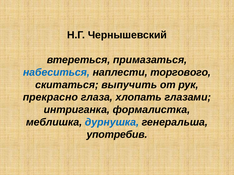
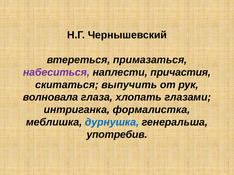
набеситься colour: blue -> purple
торгового: торгового -> причастия
прекрасно: прекрасно -> волновала
